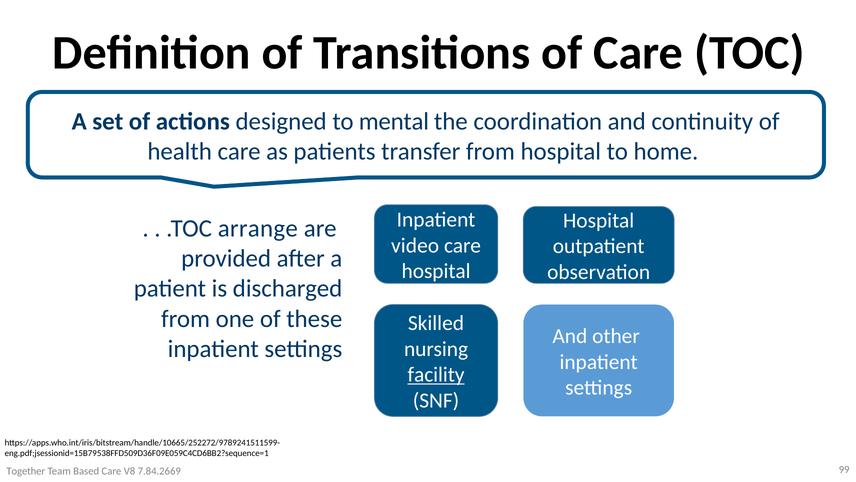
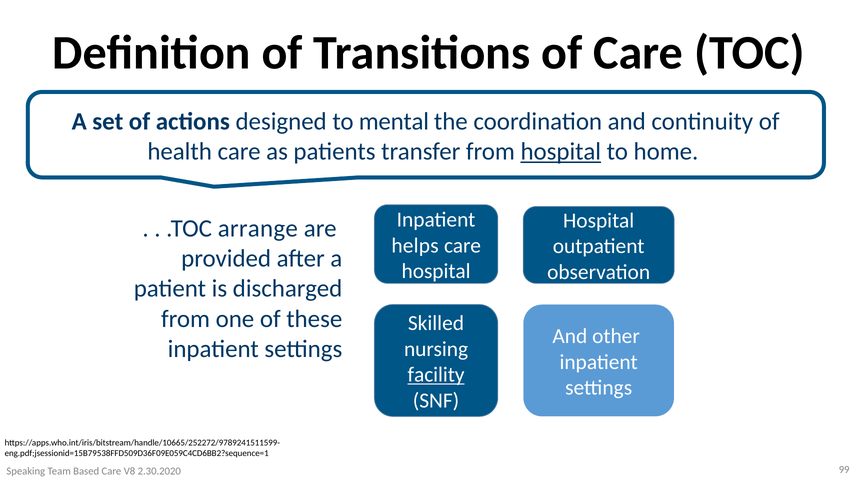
hospital at (561, 151) underline: none -> present
video: video -> helps
Together: Together -> Speaking
7.84.2669: 7.84.2669 -> 2.30.2020
